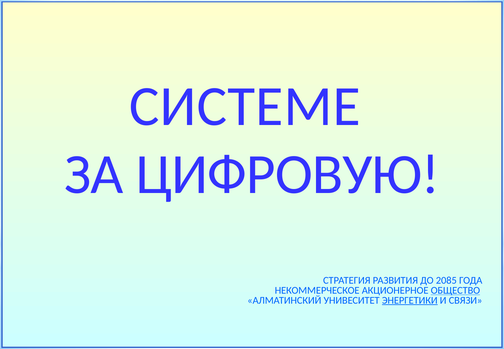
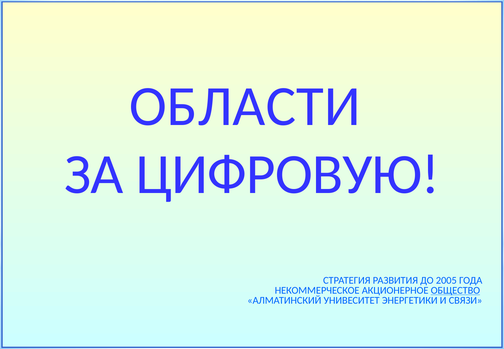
СИСТЕМЕ: СИСТЕМЕ -> ОБЛАСТИ
2085: 2085 -> 2005
ЭНЕРГЕТИКИ underline: present -> none
